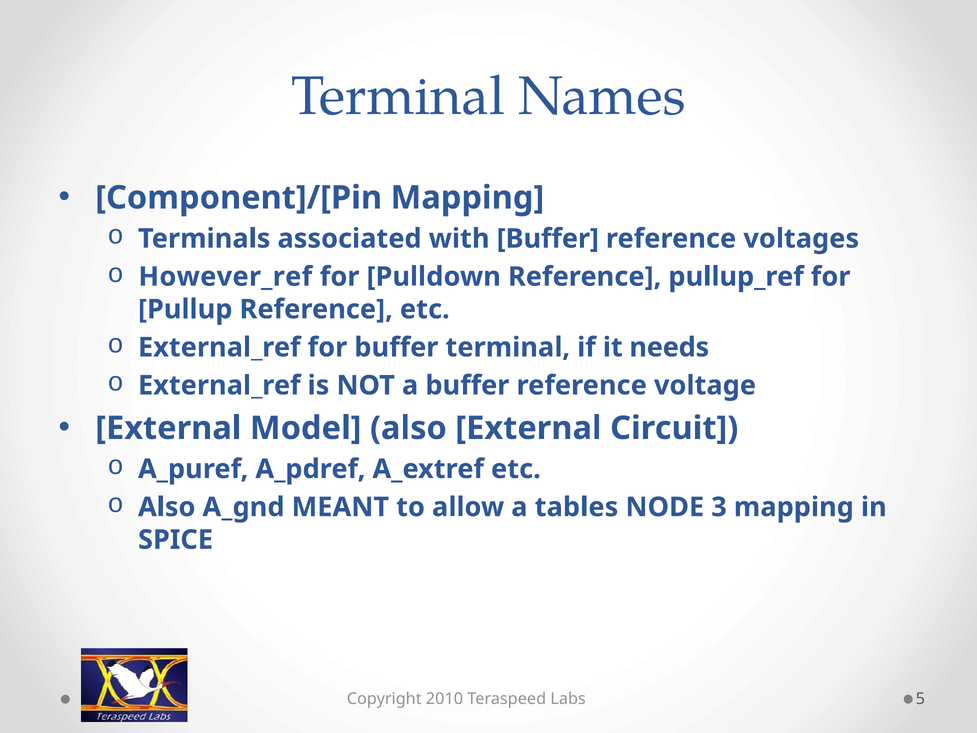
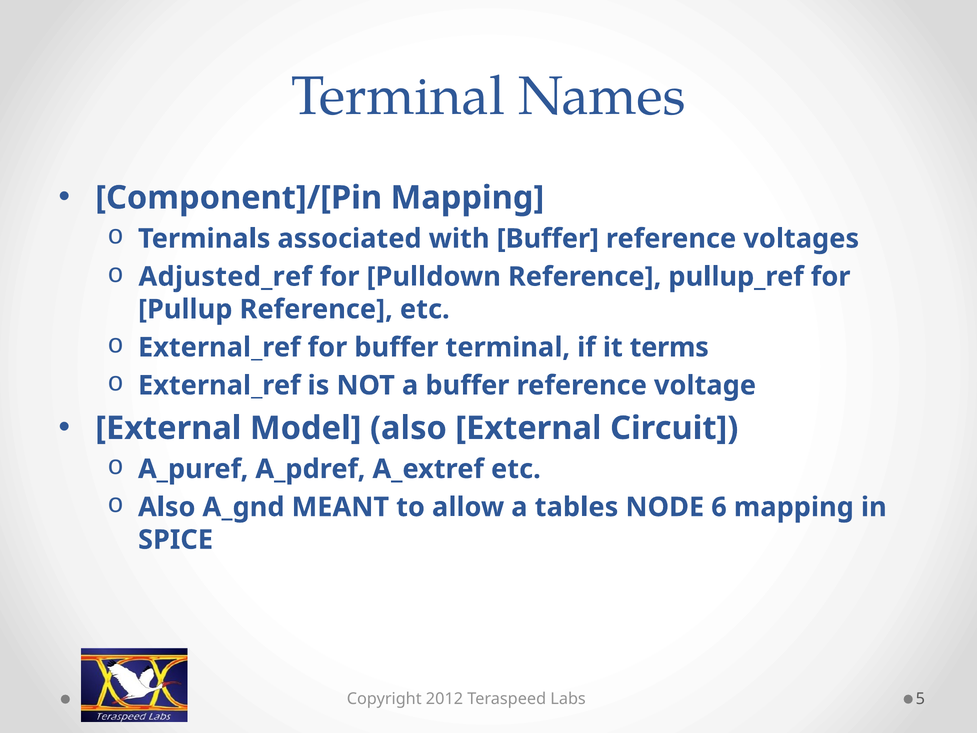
However_ref: However_ref -> Adjusted_ref
needs: needs -> terms
3: 3 -> 6
2010: 2010 -> 2012
